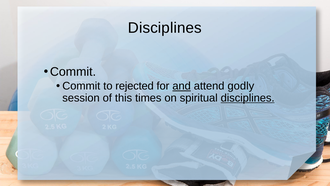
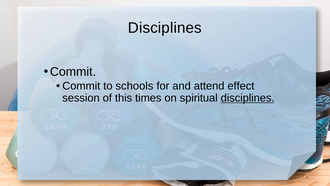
rejected: rejected -> schools
and underline: present -> none
godly: godly -> effect
